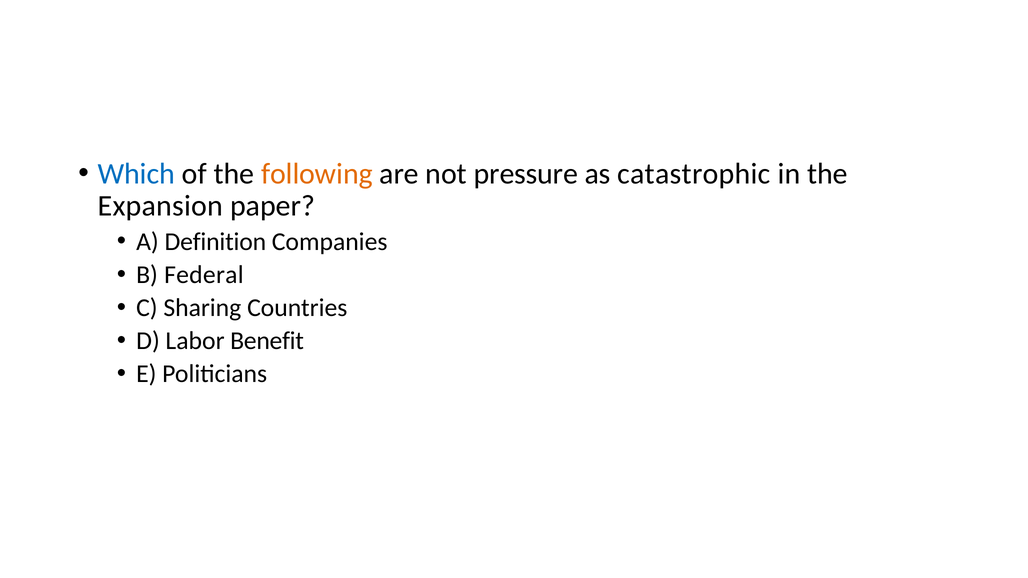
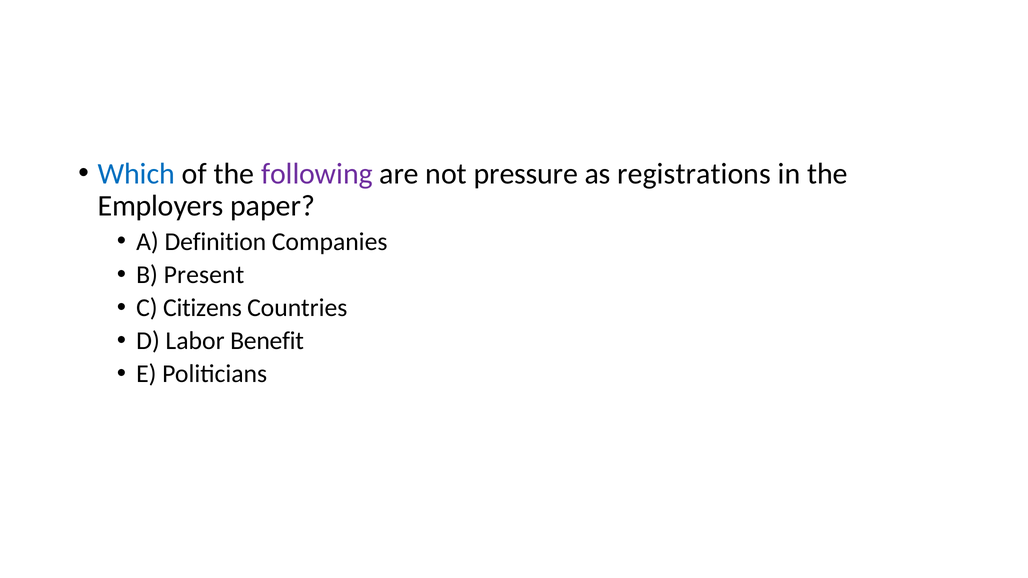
following colour: orange -> purple
catastrophic: catastrophic -> registrations
Expansion: Expansion -> Employers
Federal: Federal -> Present
Sharing: Sharing -> Citizens
